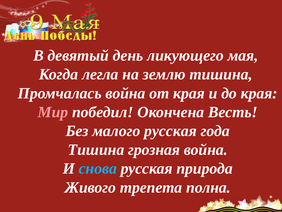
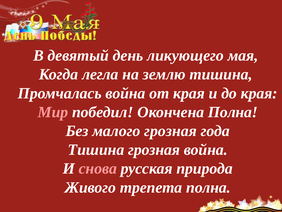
Окончена Весть: Весть -> Полна
малого русская: русская -> грозная
снова colour: light blue -> pink
